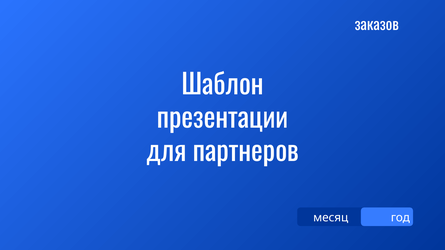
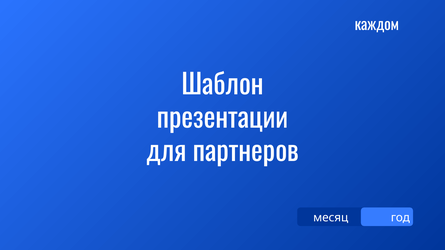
заказов: заказов -> каждом
